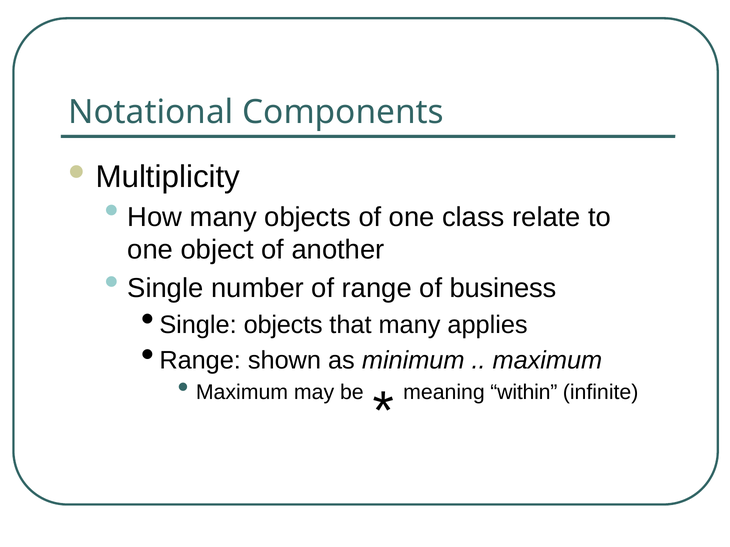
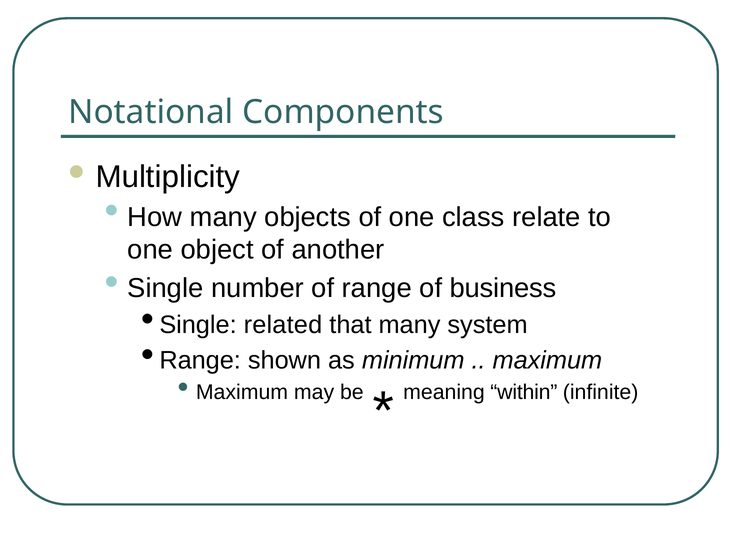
Single objects: objects -> related
applies: applies -> system
